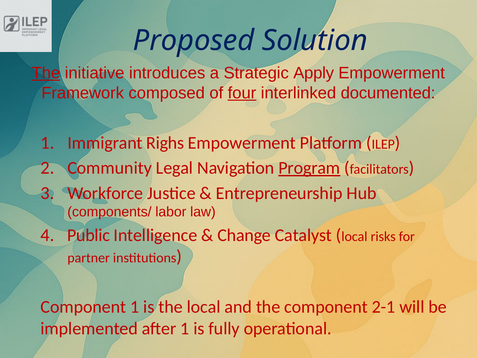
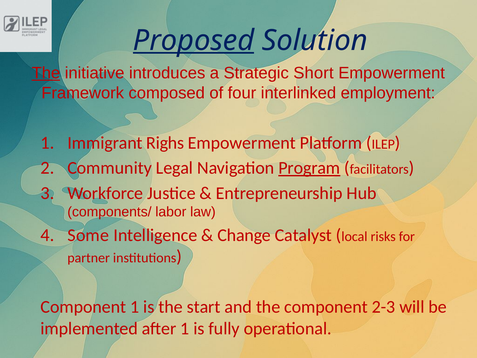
Proposed underline: none -> present
Apply: Apply -> Short
four underline: present -> none
documented: documented -> employment
Public: Public -> Some
the local: local -> start
2-1: 2-1 -> 2-3
